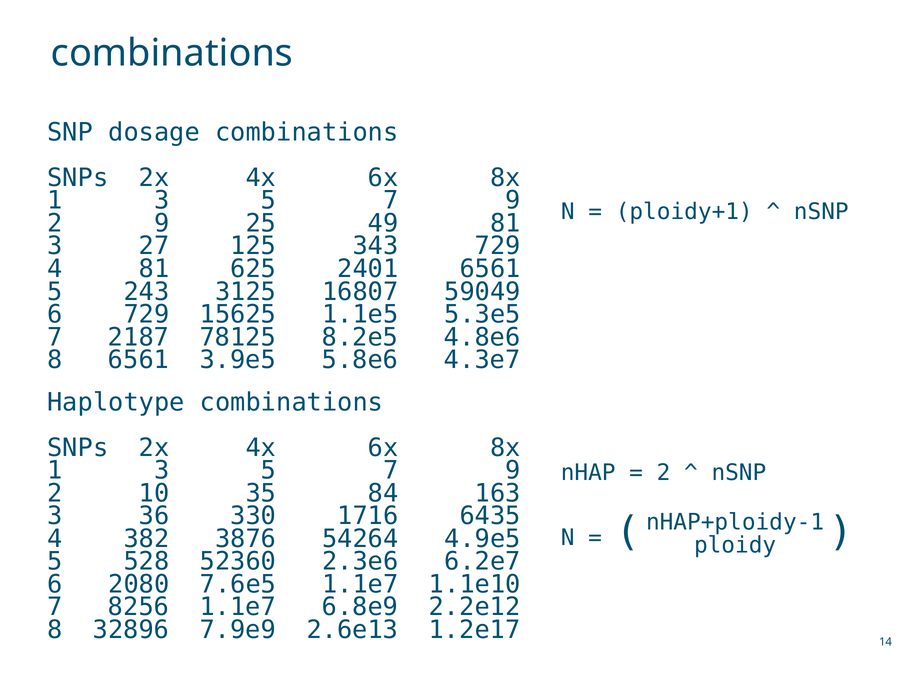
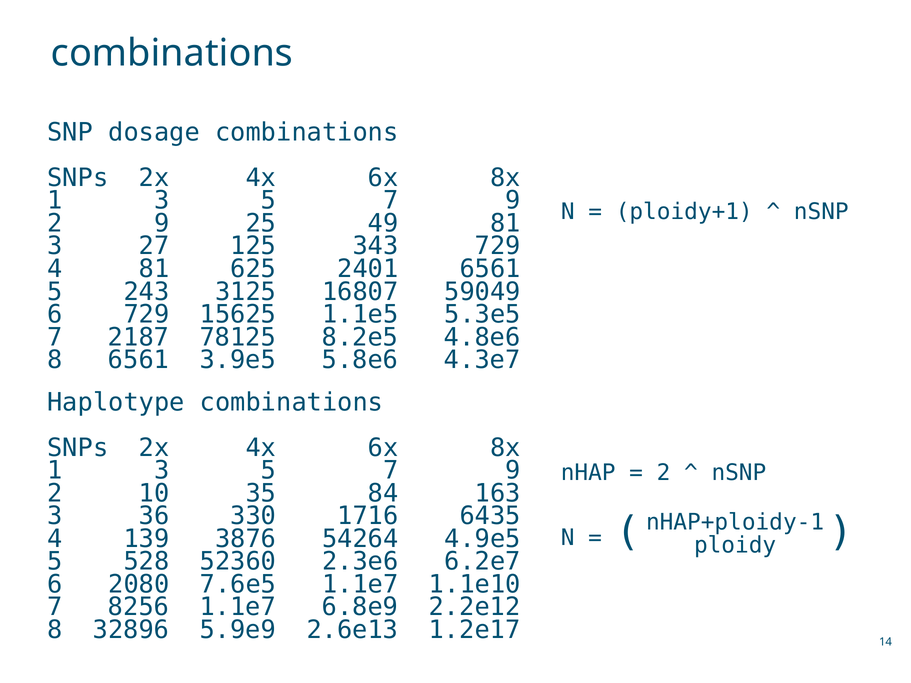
382: 382 -> 139
7.9e9: 7.9e9 -> 5.9e9
